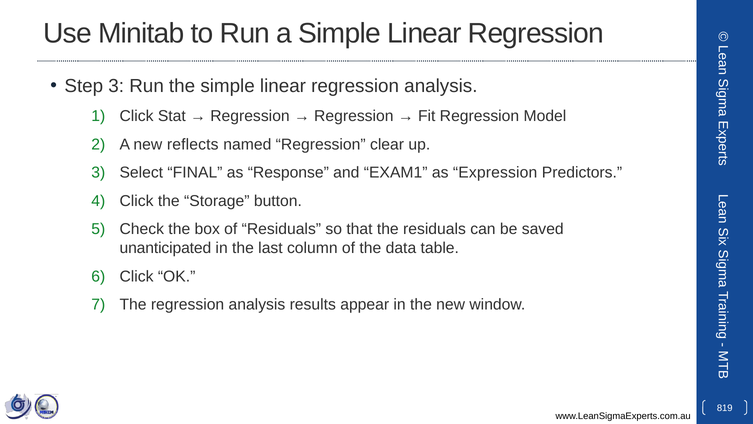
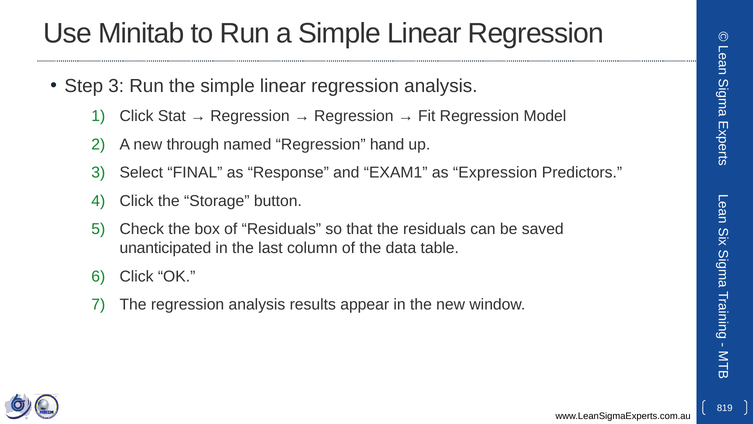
reflects: reflects -> through
clear: clear -> hand
